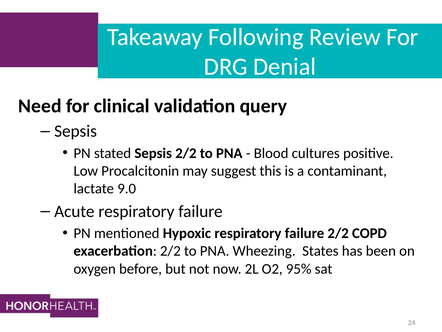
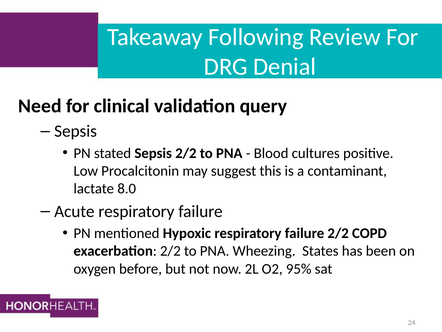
9.0: 9.0 -> 8.0
